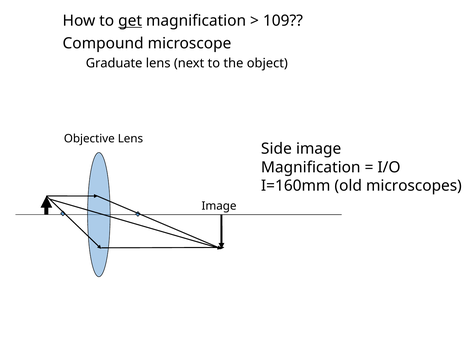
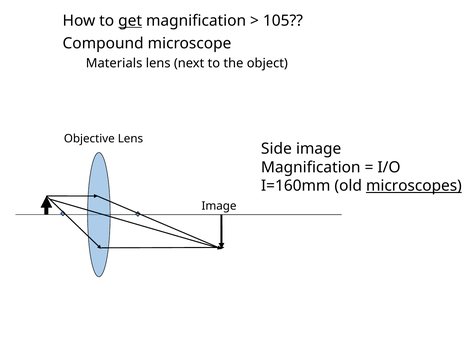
109: 109 -> 105
Graduate: Graduate -> Materials
microscopes underline: none -> present
